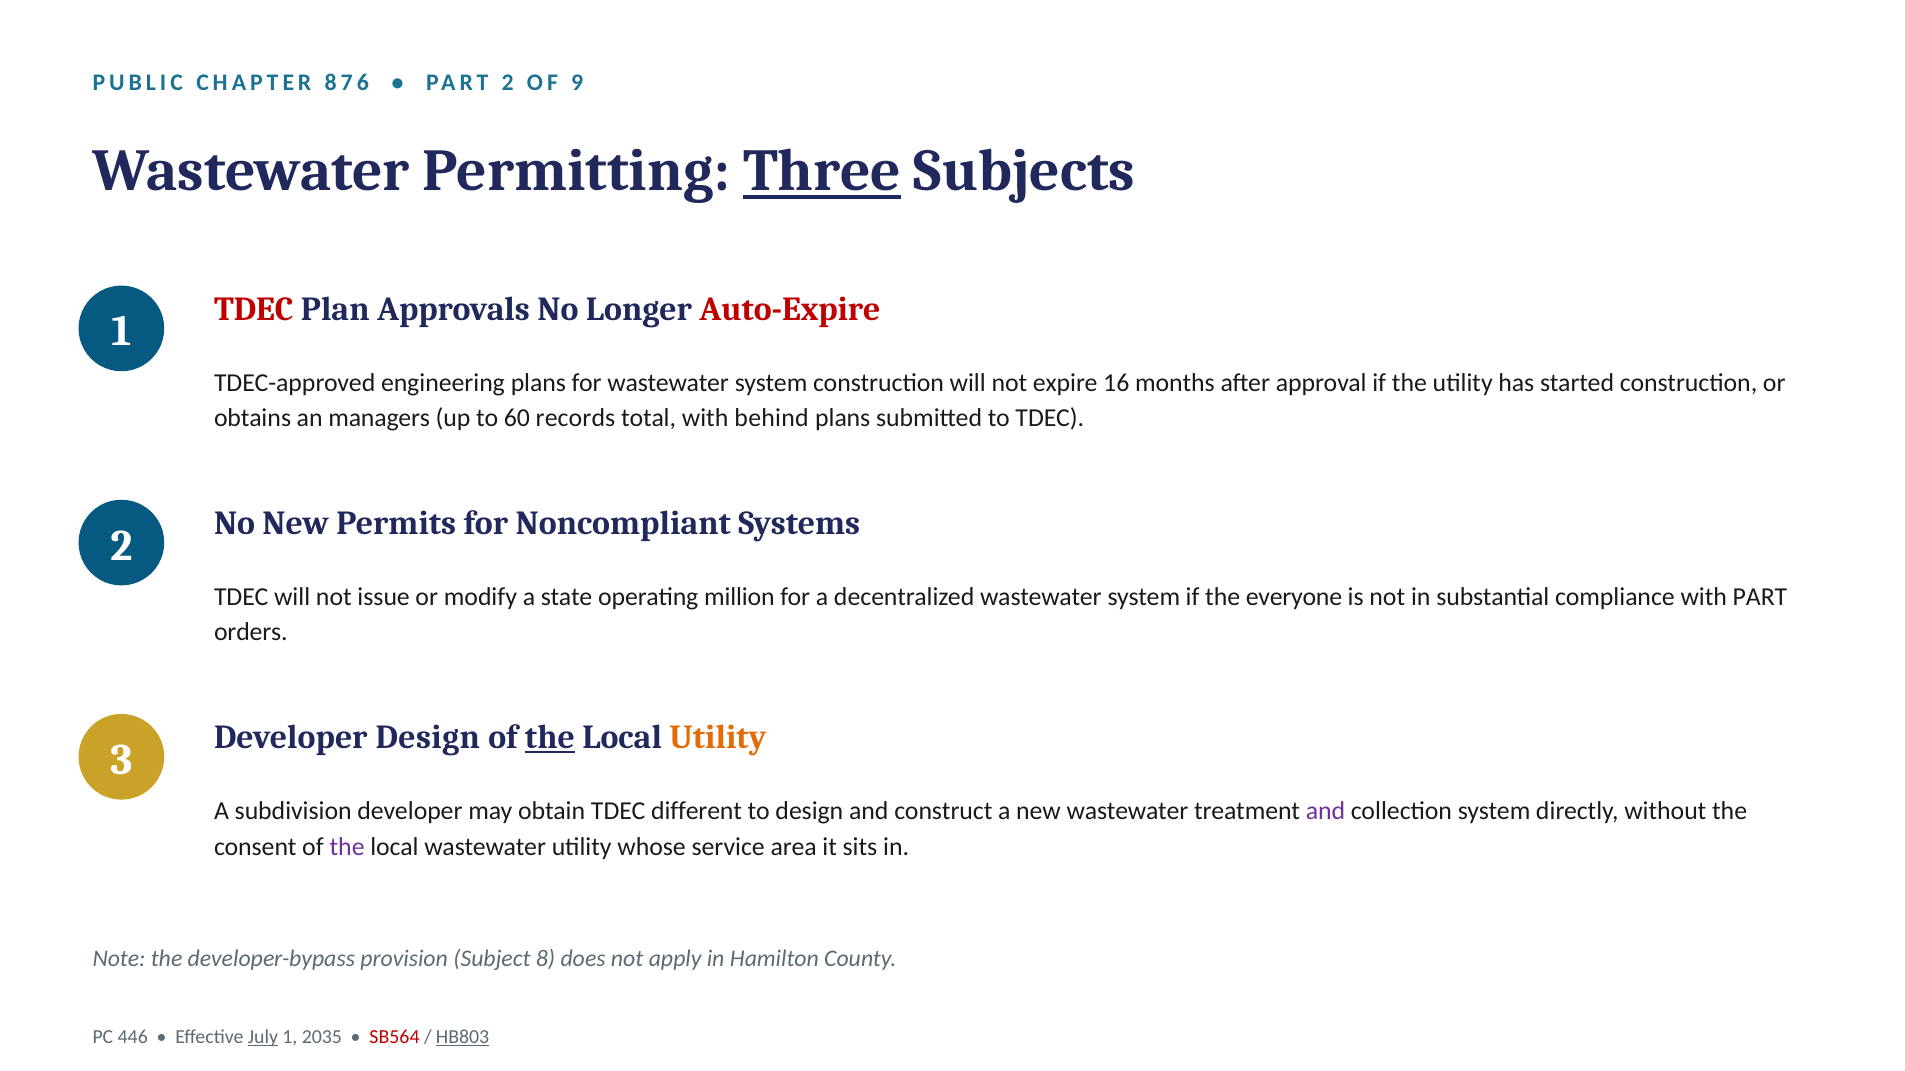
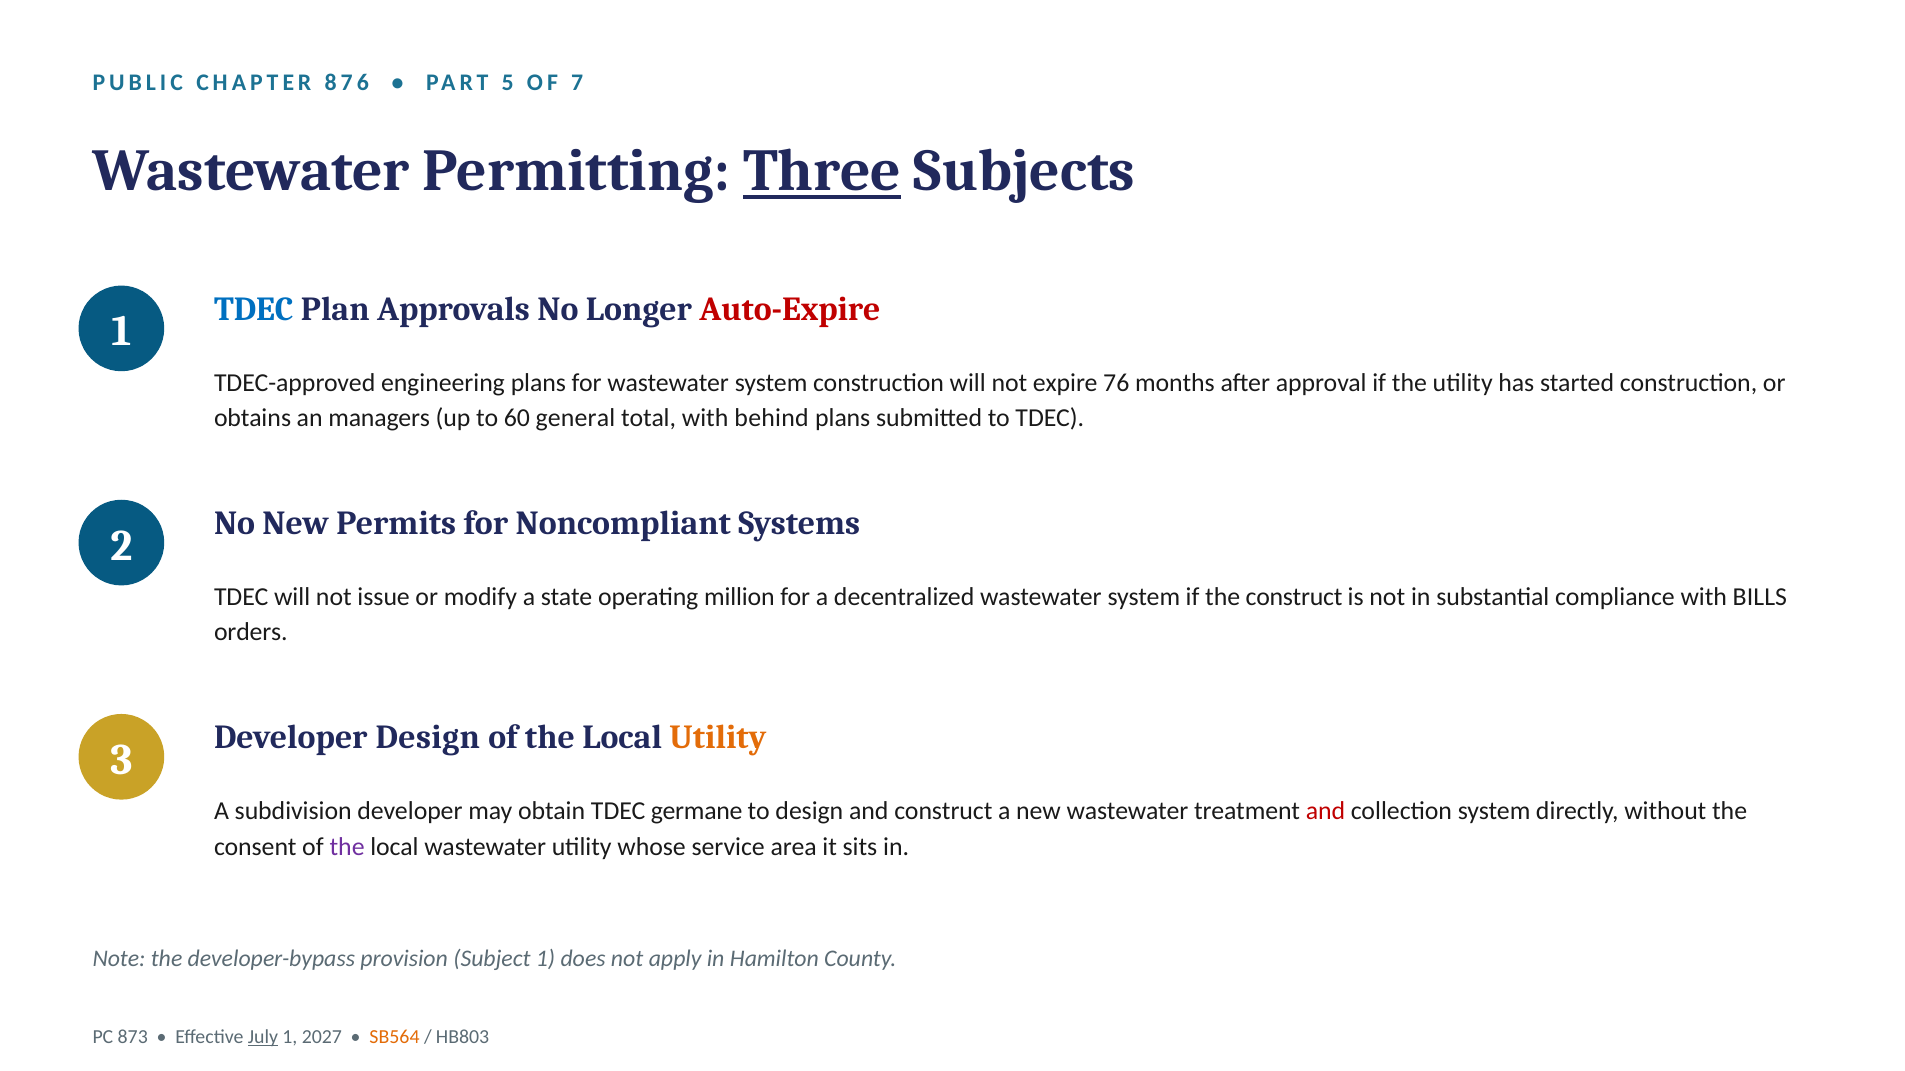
PART 2: 2 -> 5
9: 9 -> 7
TDEC at (254, 309) colour: red -> blue
16: 16 -> 76
records: records -> general
the everyone: everyone -> construct
with PART: PART -> BILLS
the at (550, 738) underline: present -> none
different: different -> germane
and at (1325, 811) colour: purple -> red
Subject 8: 8 -> 1
446: 446 -> 873
2035: 2035 -> 2027
SB564 colour: red -> orange
HB803 underline: present -> none
